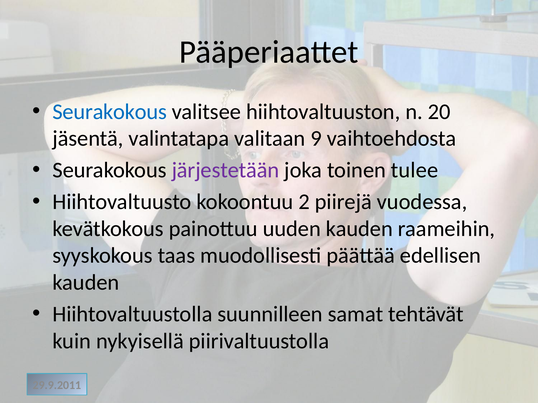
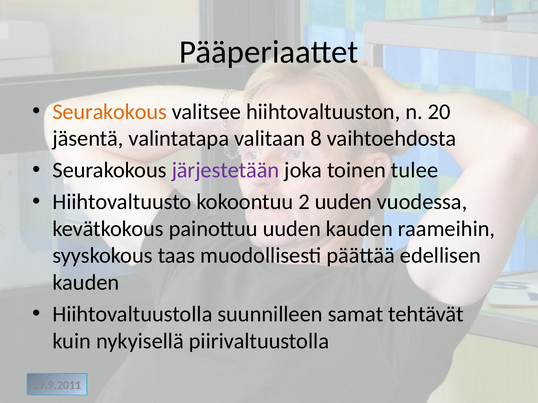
Seurakokous at (110, 112) colour: blue -> orange
9: 9 -> 8
2 piirejä: piirejä -> uuden
